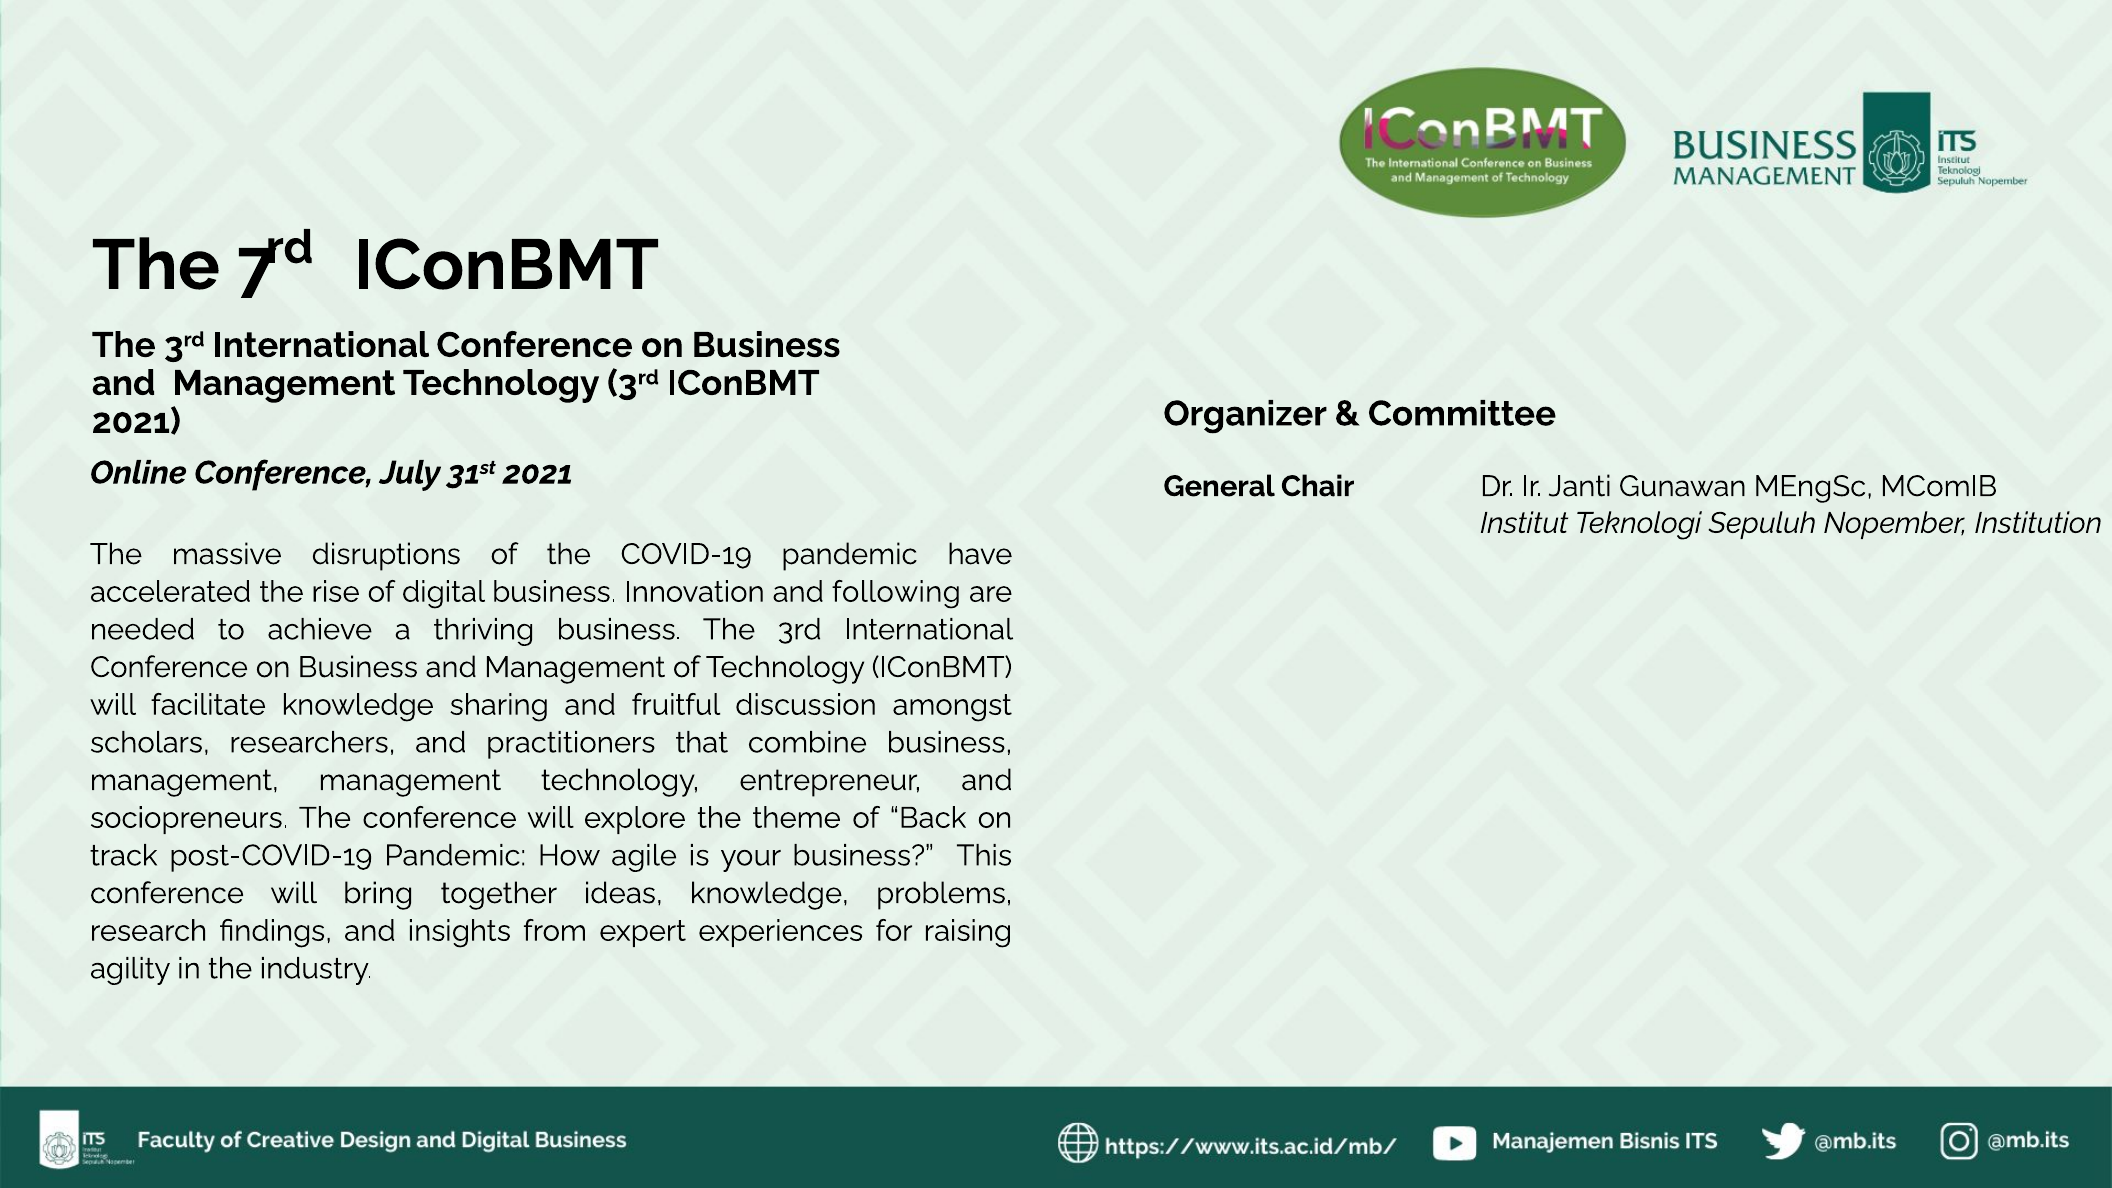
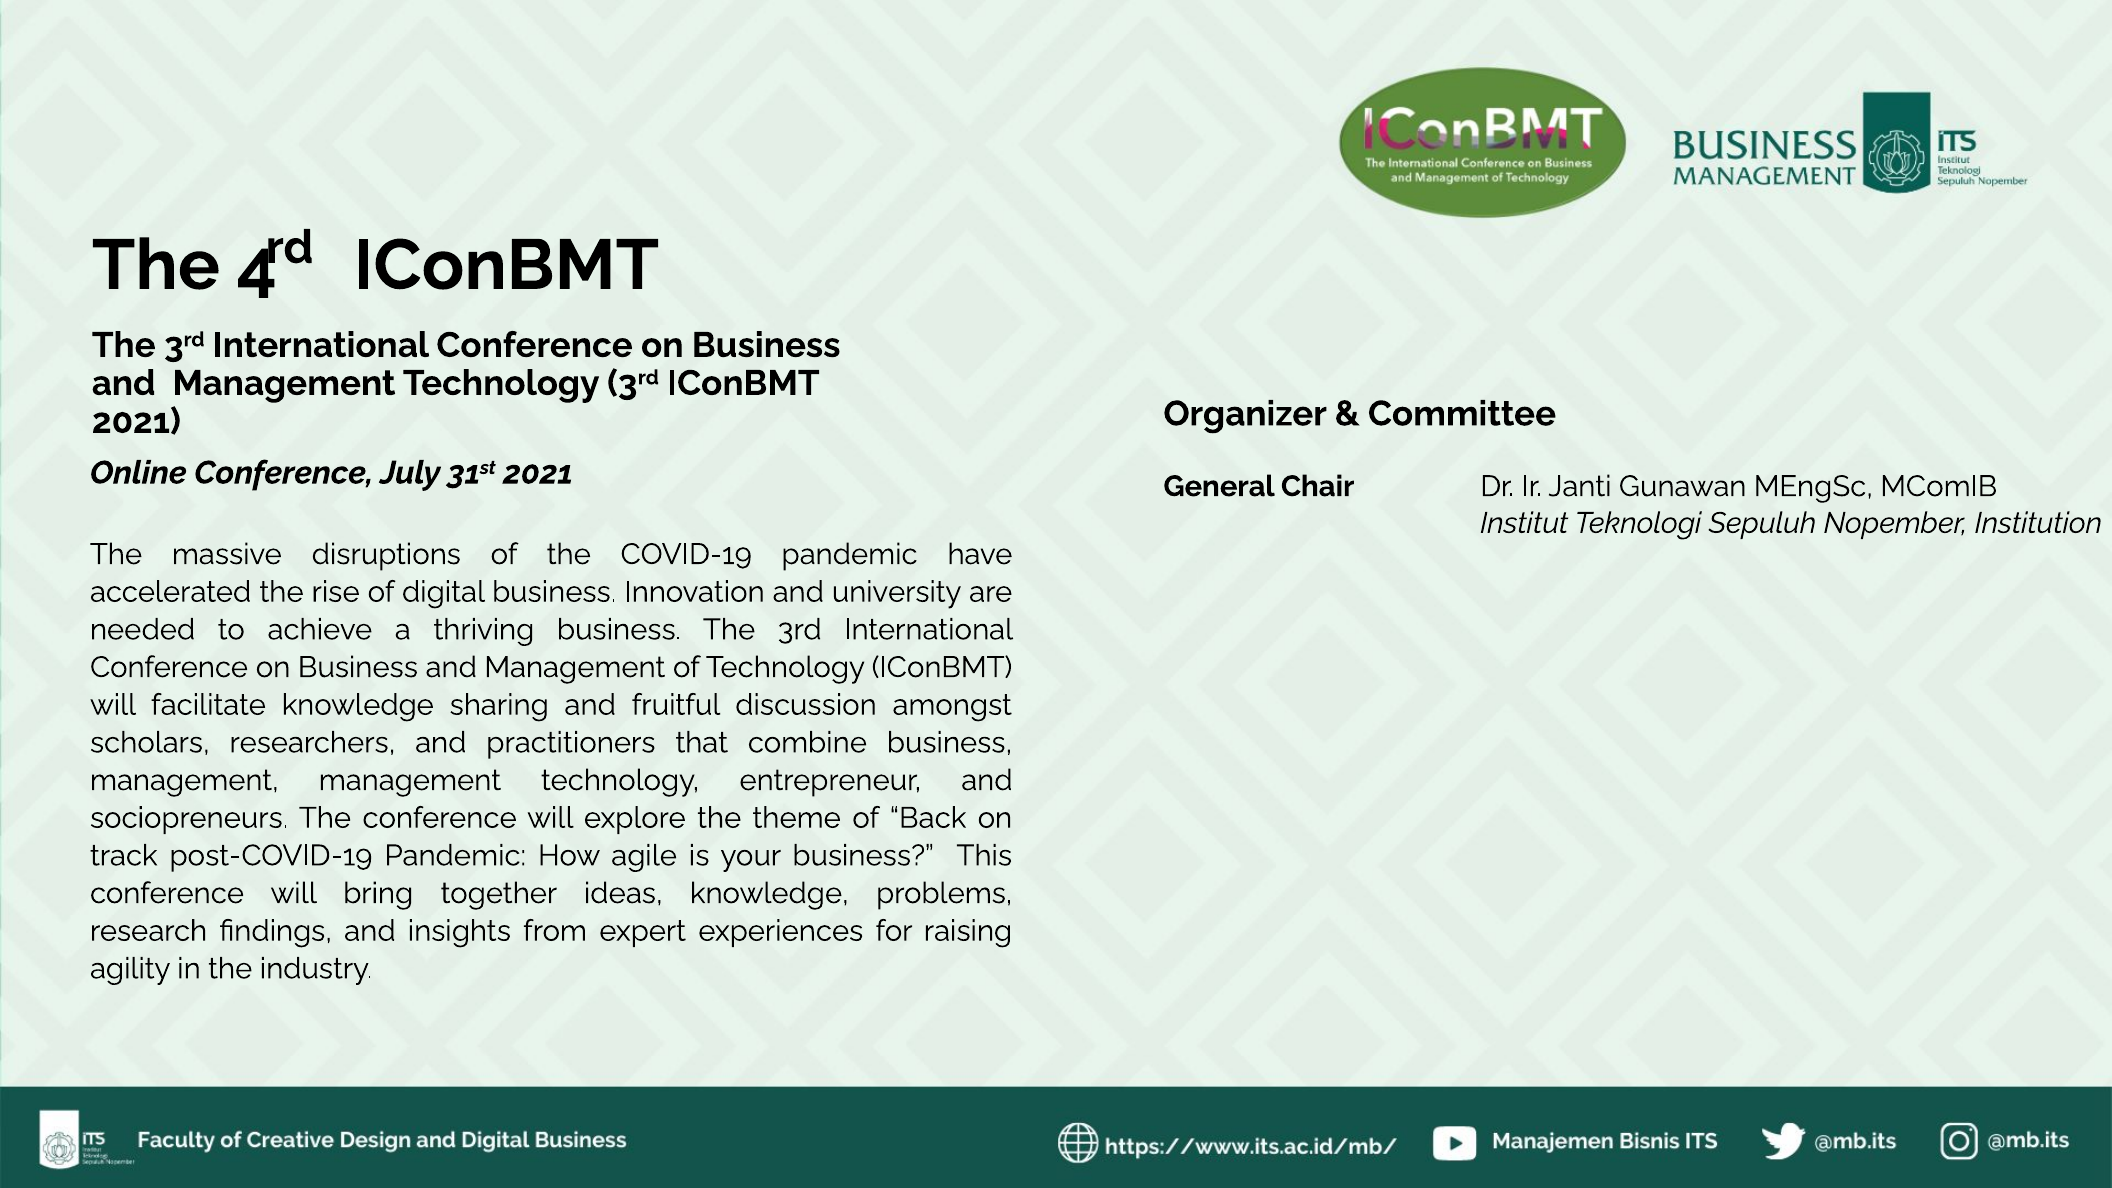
7: 7 -> 4
following: following -> university
